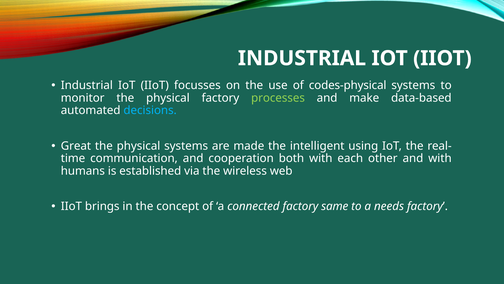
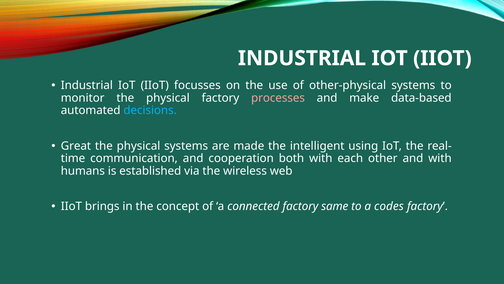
codes-physical: codes-physical -> other-physical
processes colour: light green -> pink
needs: needs -> codes
